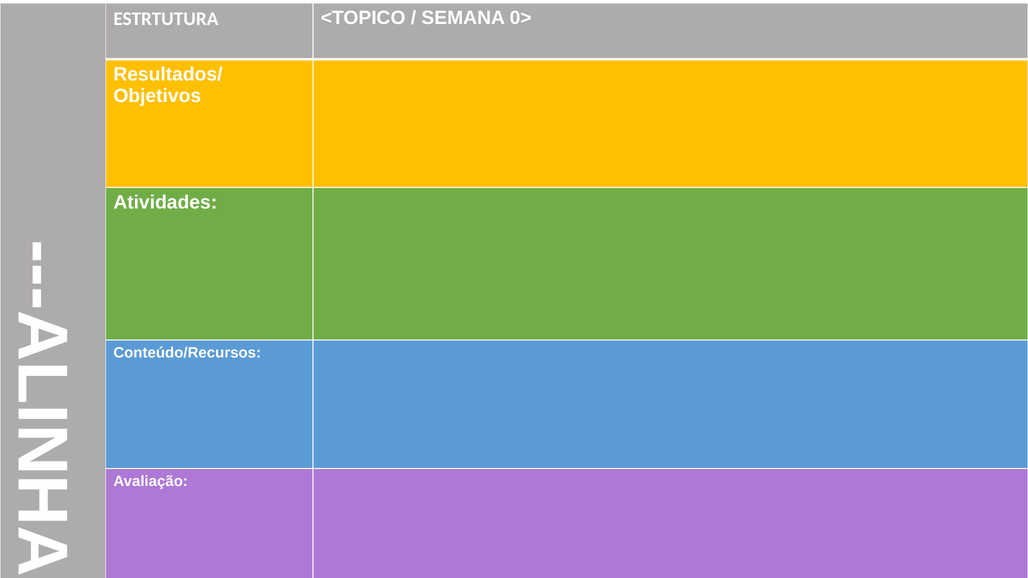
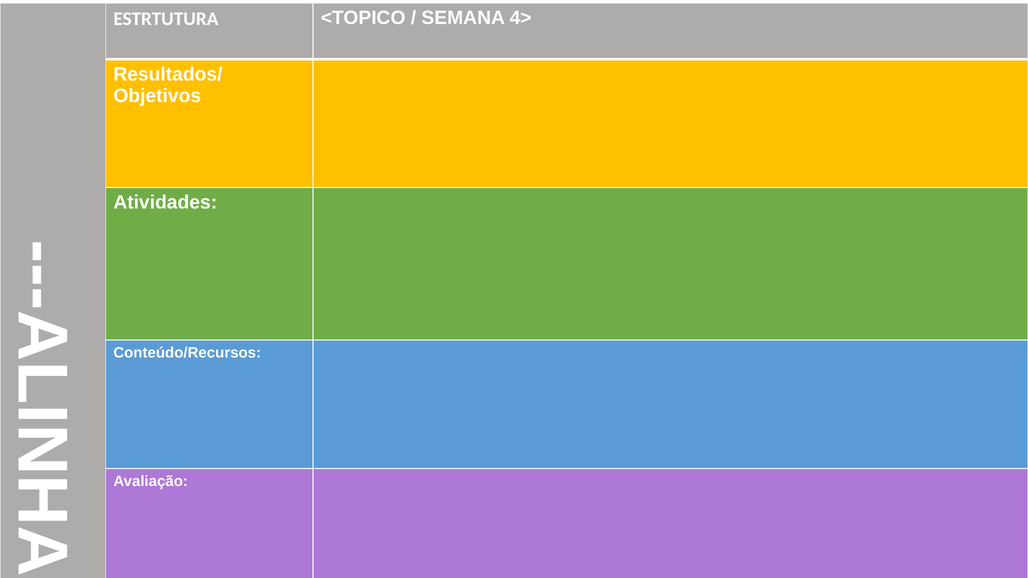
0>: 0> -> 4>
